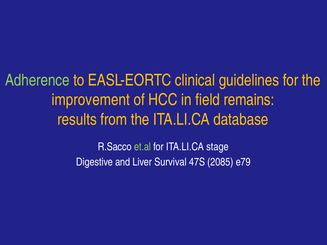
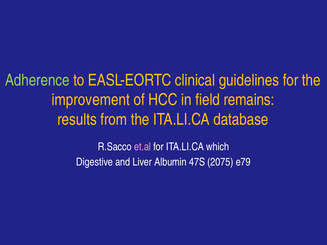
et.al colour: light green -> pink
stage: stage -> which
Survival: Survival -> Albumin
2085: 2085 -> 2075
